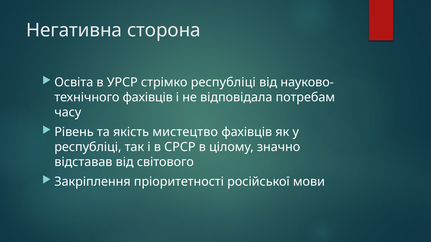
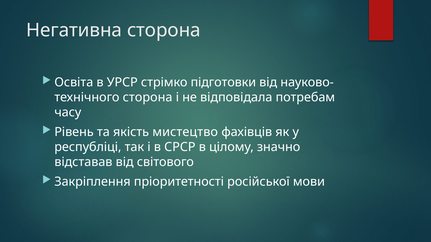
стрімко республіці: республіці -> підготовки
фахівців at (148, 98): фахівців -> сторона
